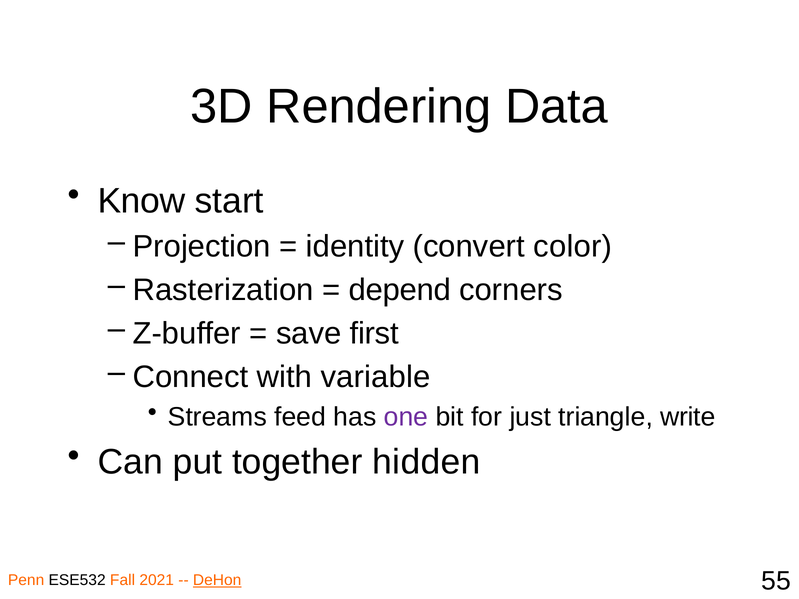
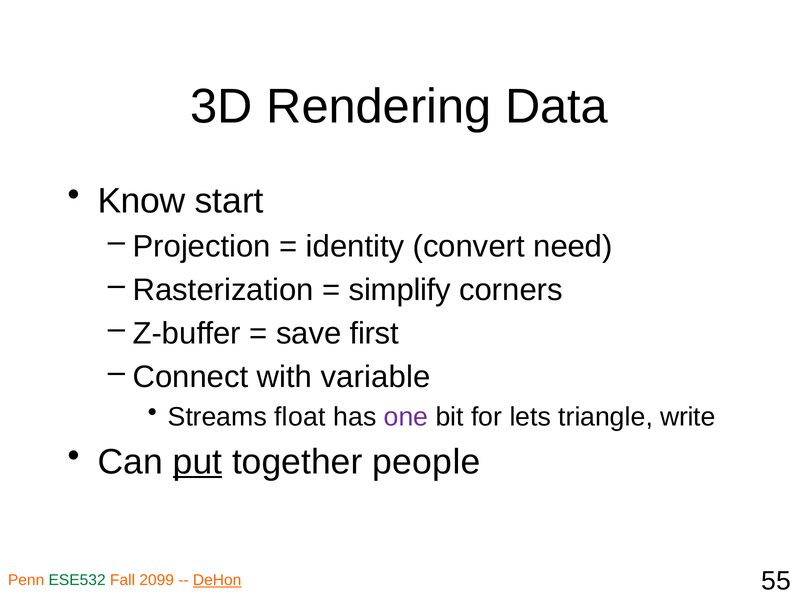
color: color -> need
depend: depend -> simplify
feed: feed -> float
just: just -> lets
put underline: none -> present
hidden: hidden -> people
ESE532 colour: black -> green
2021: 2021 -> 2099
